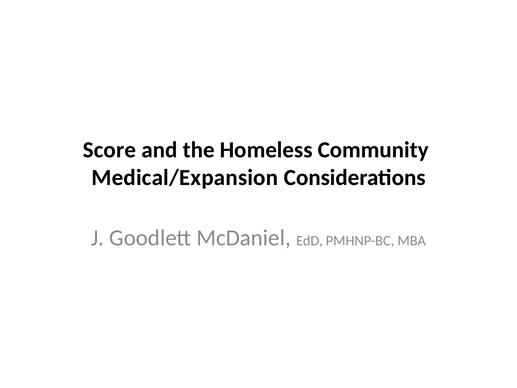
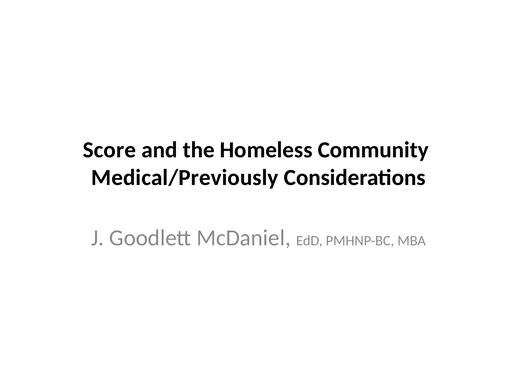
Medical/Expansion: Medical/Expansion -> Medical/Previously
